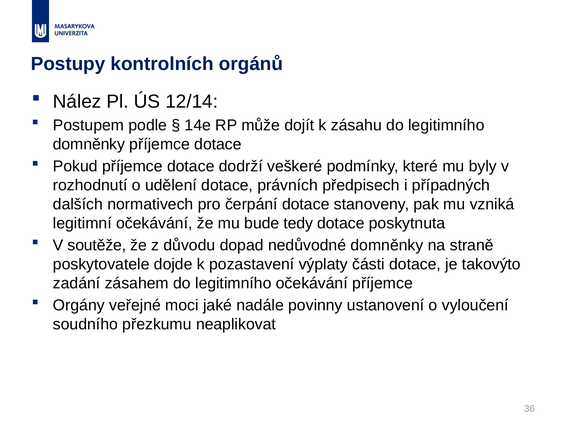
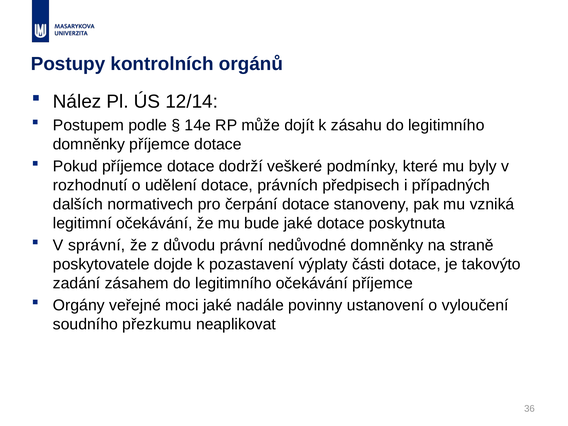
bude tedy: tedy -> jaké
soutěže: soutěže -> správní
dopad: dopad -> právní
